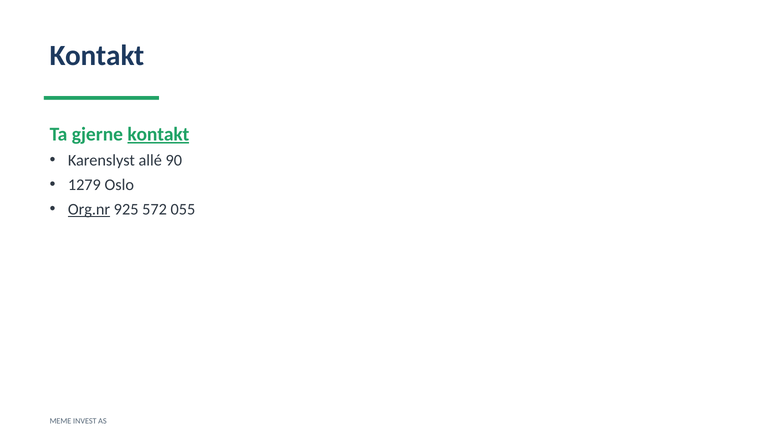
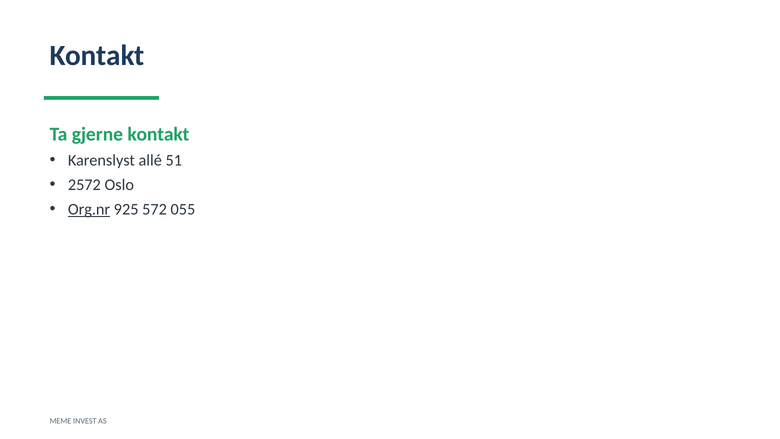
kontakt at (158, 134) underline: present -> none
90: 90 -> 51
1279: 1279 -> 2572
